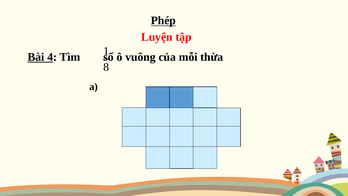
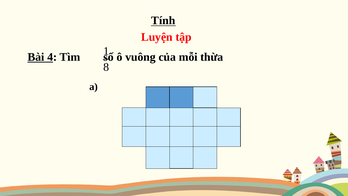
Phép: Phép -> Tính
